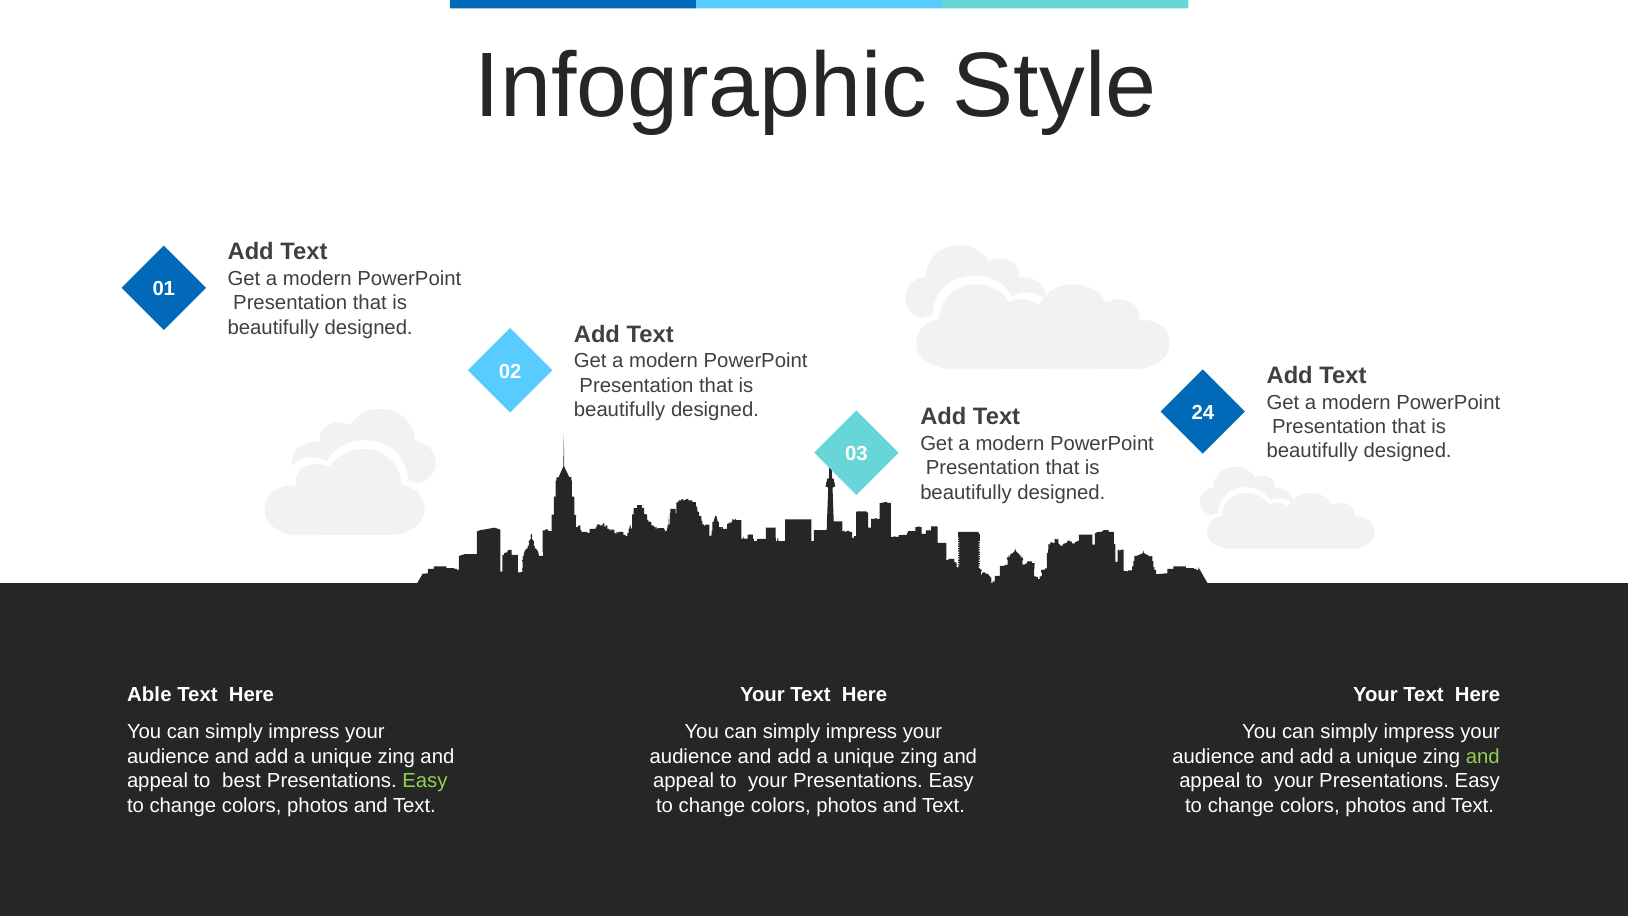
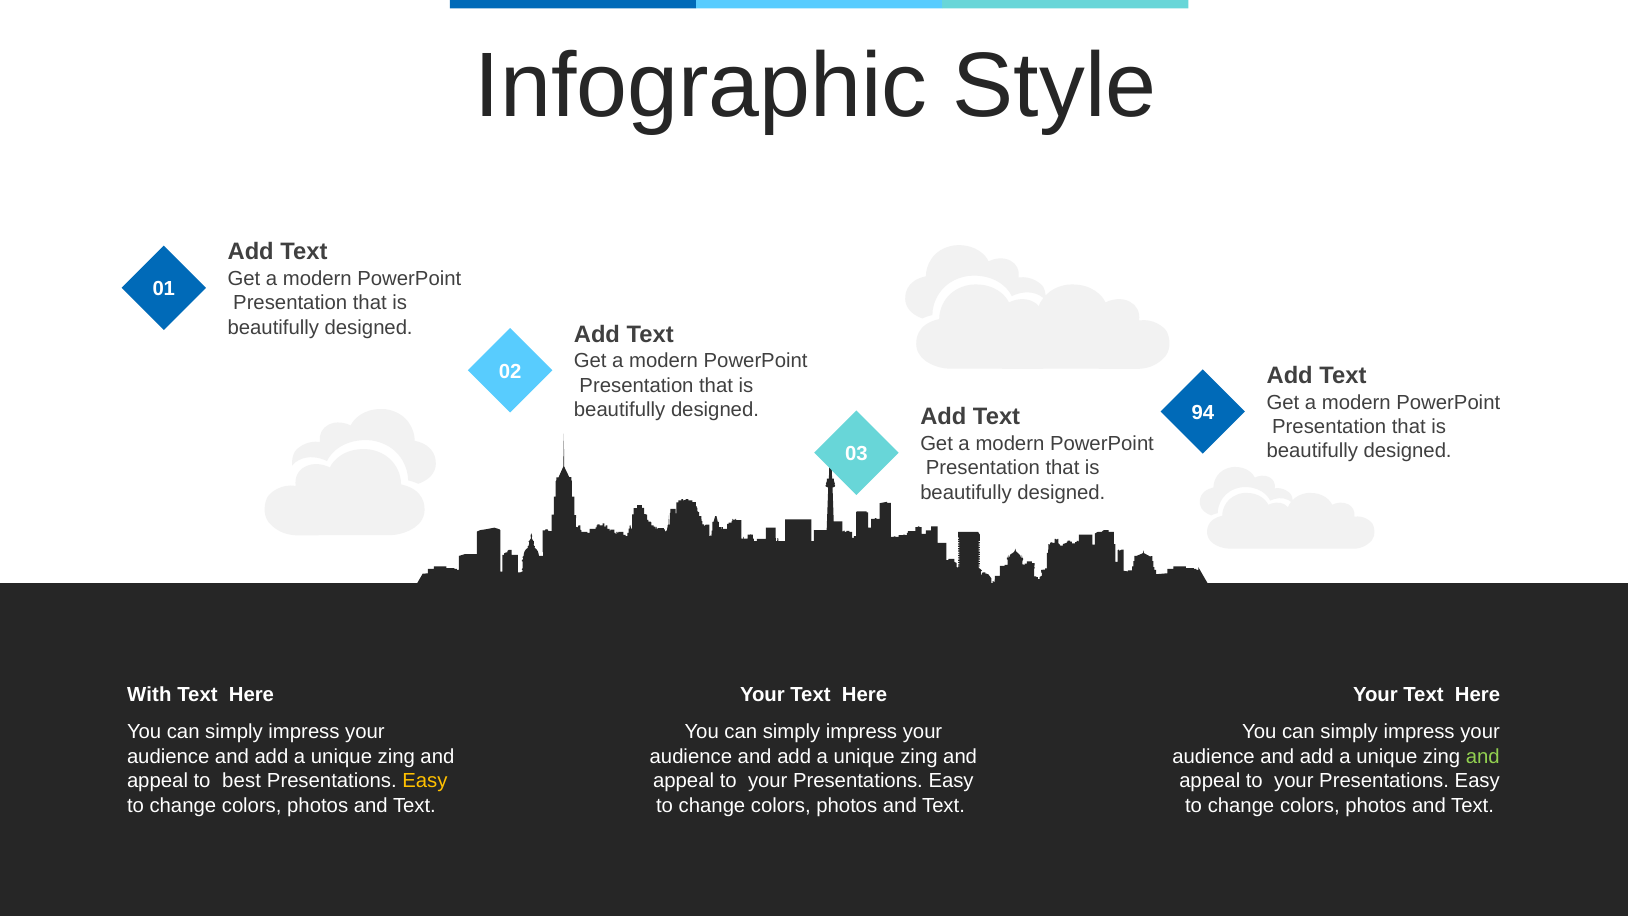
24: 24 -> 94
Able: Able -> With
Easy at (425, 781) colour: light green -> yellow
